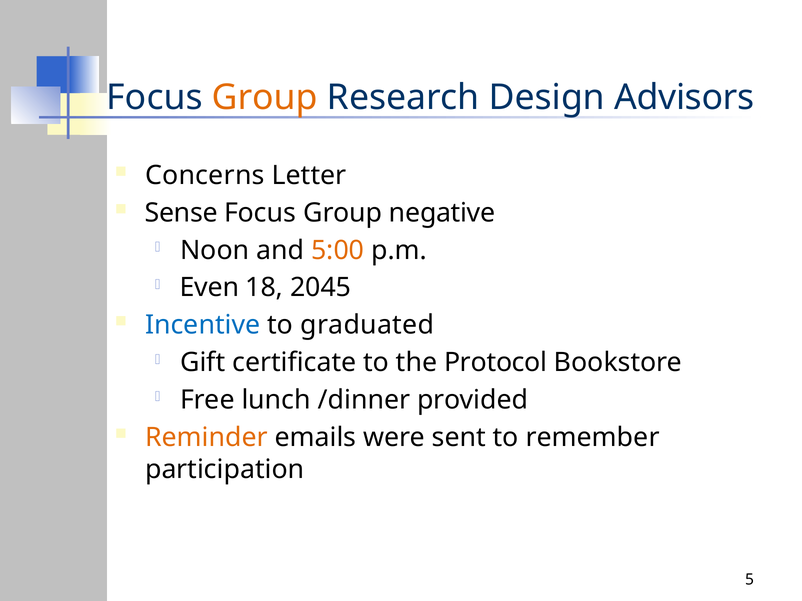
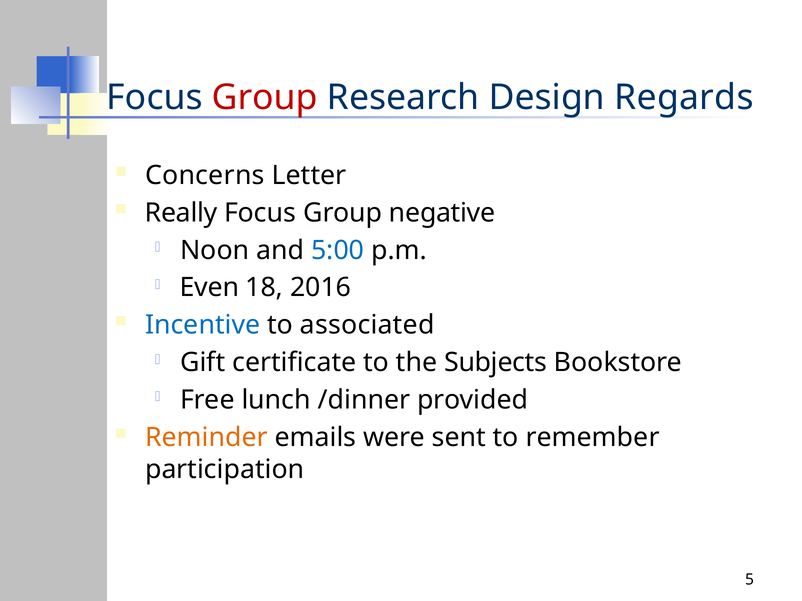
Group at (265, 97) colour: orange -> red
Advisors: Advisors -> Regards
Sense: Sense -> Really
5:00 colour: orange -> blue
2045: 2045 -> 2016
graduated: graduated -> associated
Protocol: Protocol -> Subjects
